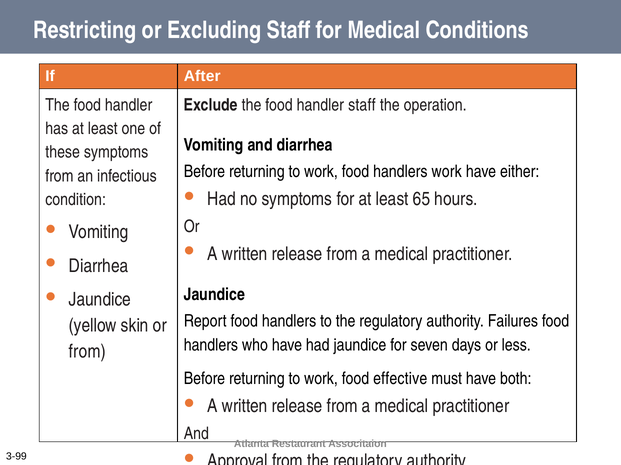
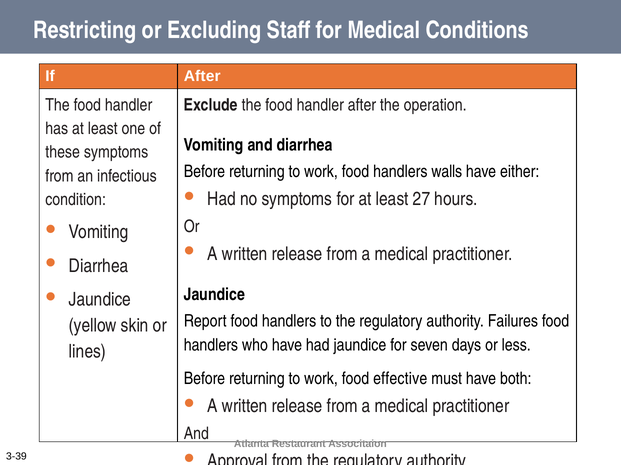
handler staff: staff -> after
handlers work: work -> walls
65: 65 -> 27
from at (87, 352): from -> lines
3-99: 3-99 -> 3-39
